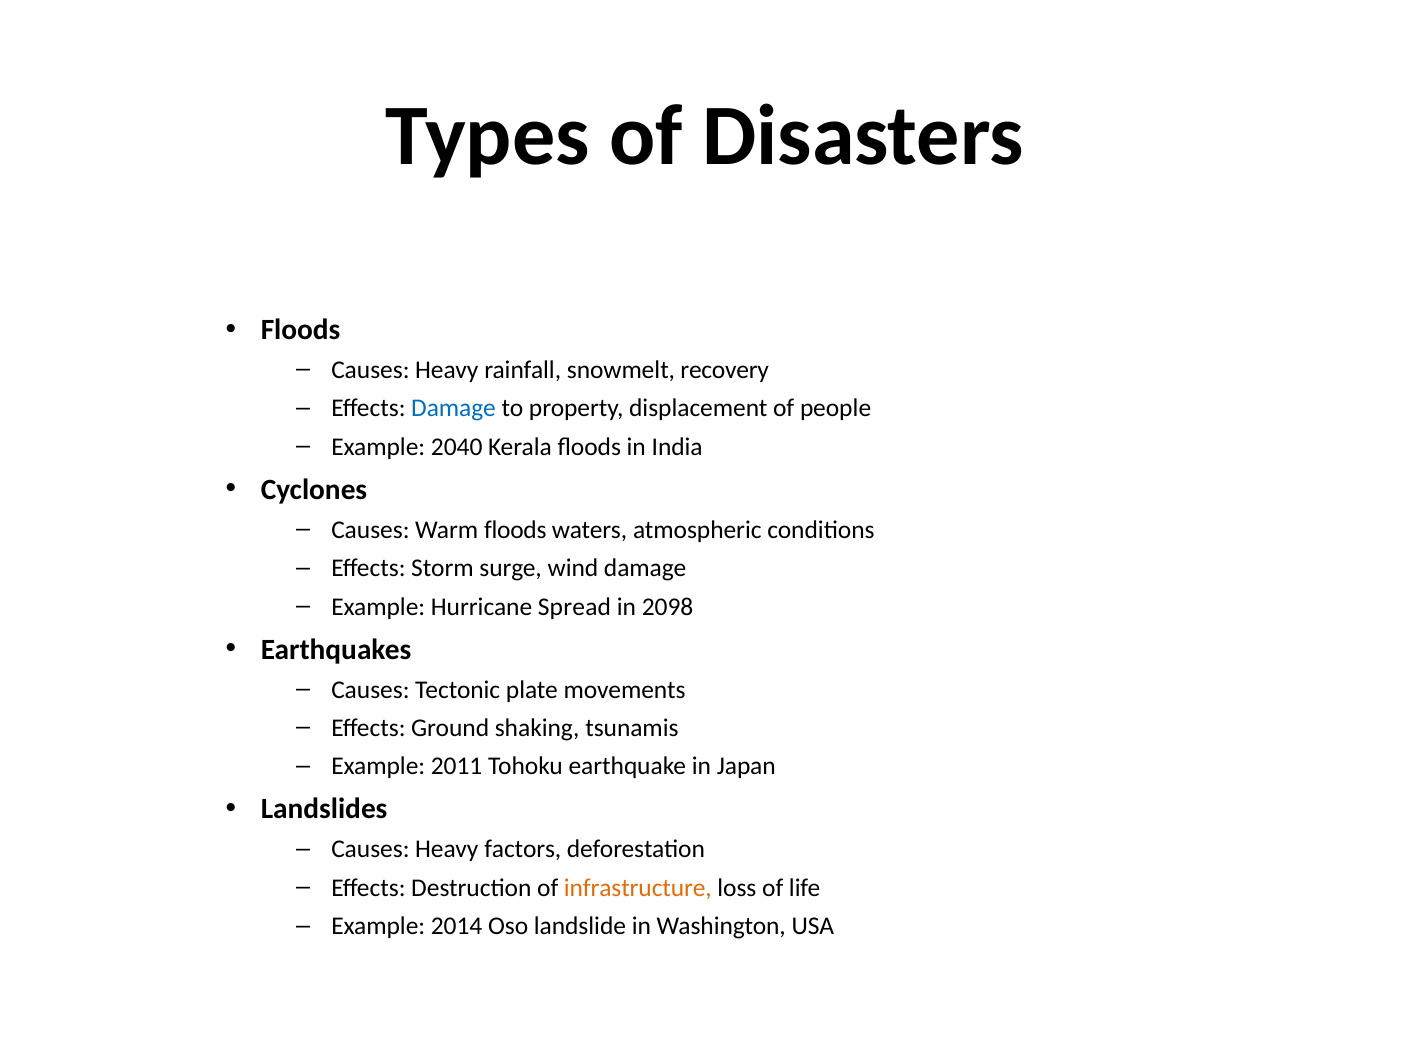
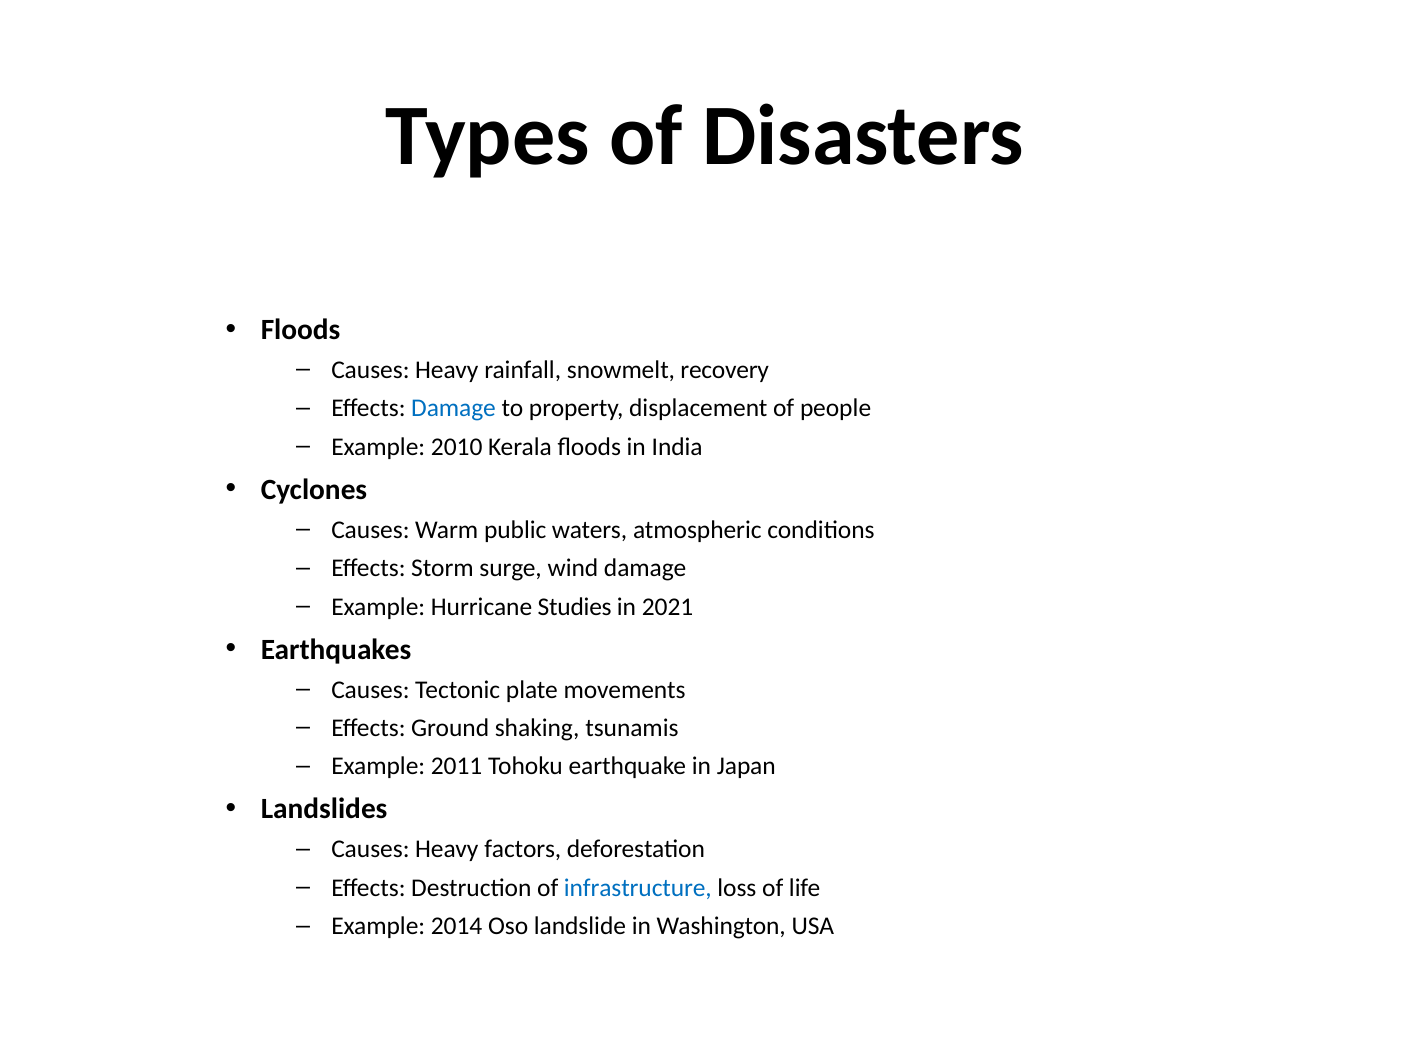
2040: 2040 -> 2010
Warm floods: floods -> public
Spread: Spread -> Studies
2098: 2098 -> 2021
infrastructure colour: orange -> blue
